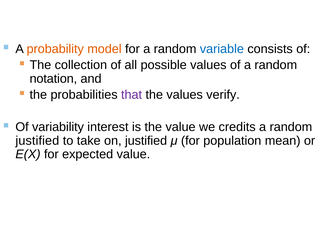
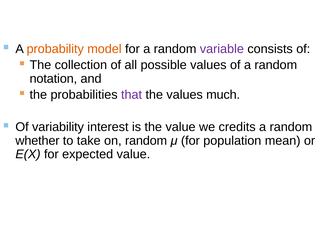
variable colour: blue -> purple
verify: verify -> much
justified at (37, 141): justified -> whether
on justified: justified -> random
